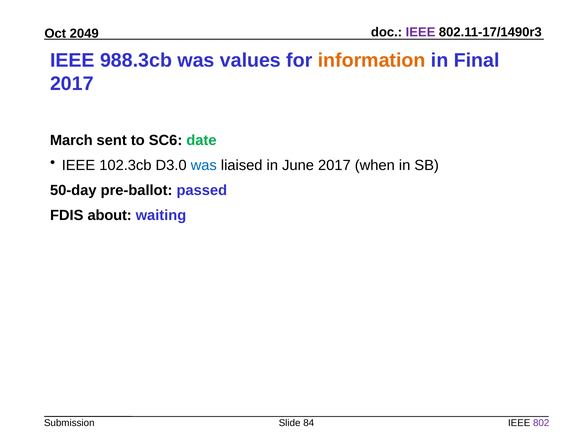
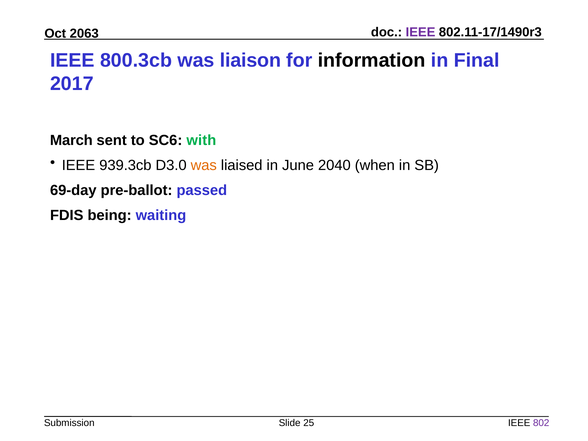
2049: 2049 -> 2063
988.3cb: 988.3cb -> 800.3cb
values: values -> liaison
information colour: orange -> black
date: date -> with
102.3cb: 102.3cb -> 939.3cb
was at (204, 165) colour: blue -> orange
June 2017: 2017 -> 2040
50-day: 50-day -> 69-day
about: about -> being
84: 84 -> 25
